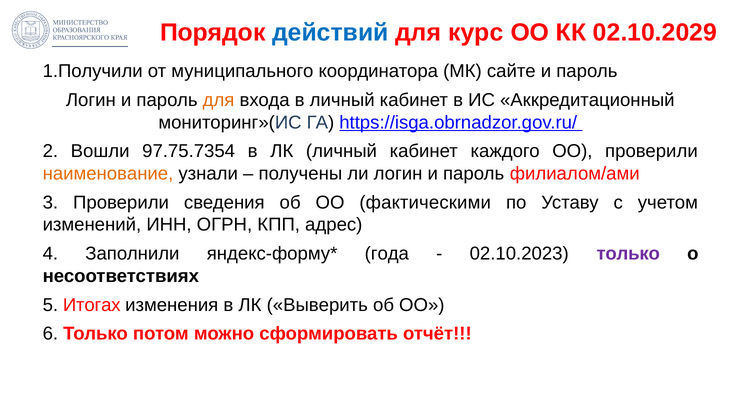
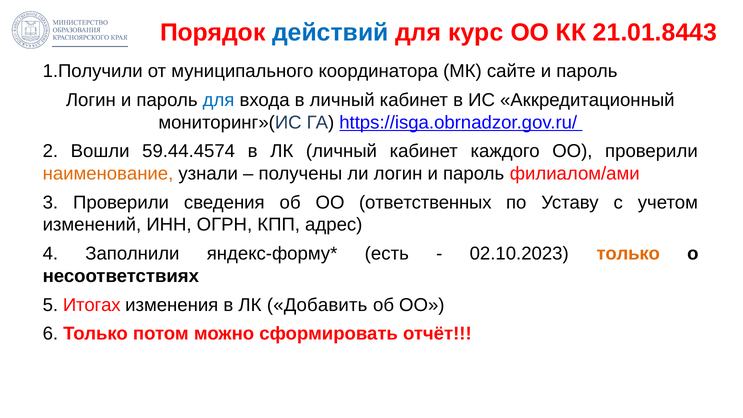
02.10.2029: 02.10.2029 -> 21.01.8443
для at (219, 100) colour: orange -> blue
97.75.7354: 97.75.7354 -> 59.44.4574
фактическими: фактическими -> ответственных
года: года -> есть
только at (628, 254) colour: purple -> orange
Выверить: Выверить -> Добавить
